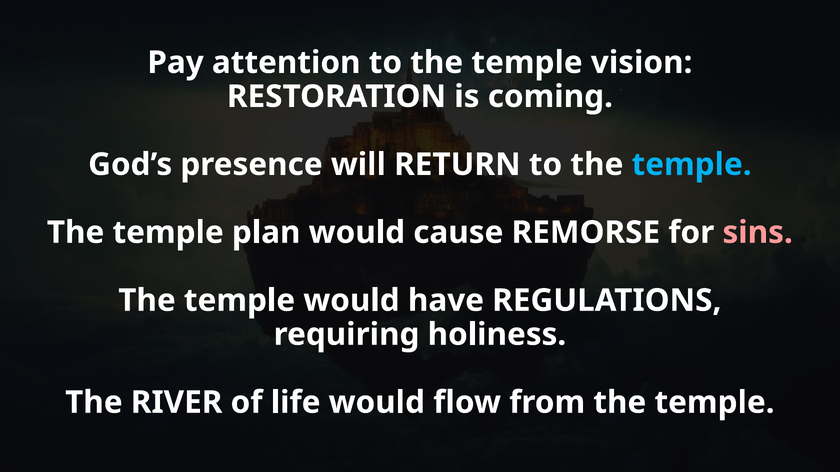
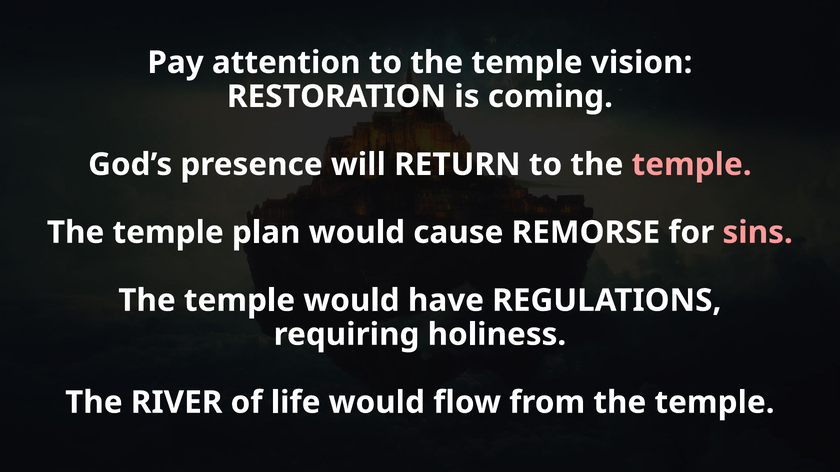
temple at (692, 165) colour: light blue -> pink
